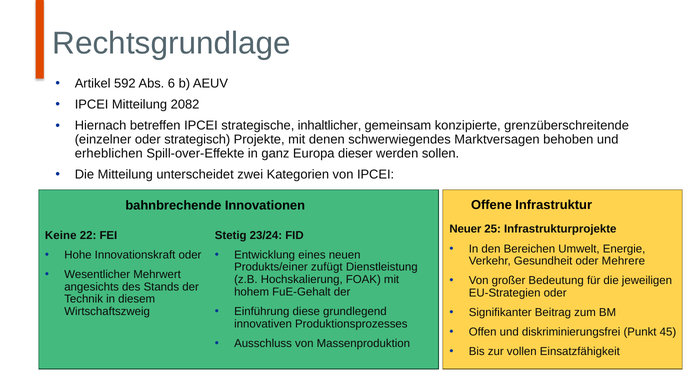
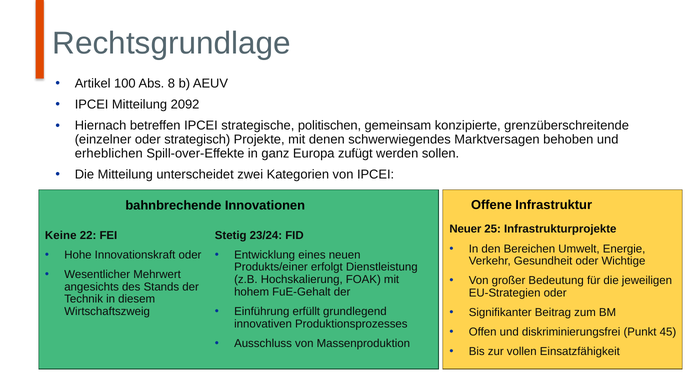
592: 592 -> 100
6: 6 -> 8
2082: 2082 -> 2092
inhaltlicher: inhaltlicher -> politischen
dieser: dieser -> zufügt
Mehrere: Mehrere -> Wichtige
zufügt: zufügt -> erfolgt
diese: diese -> erfüllt
